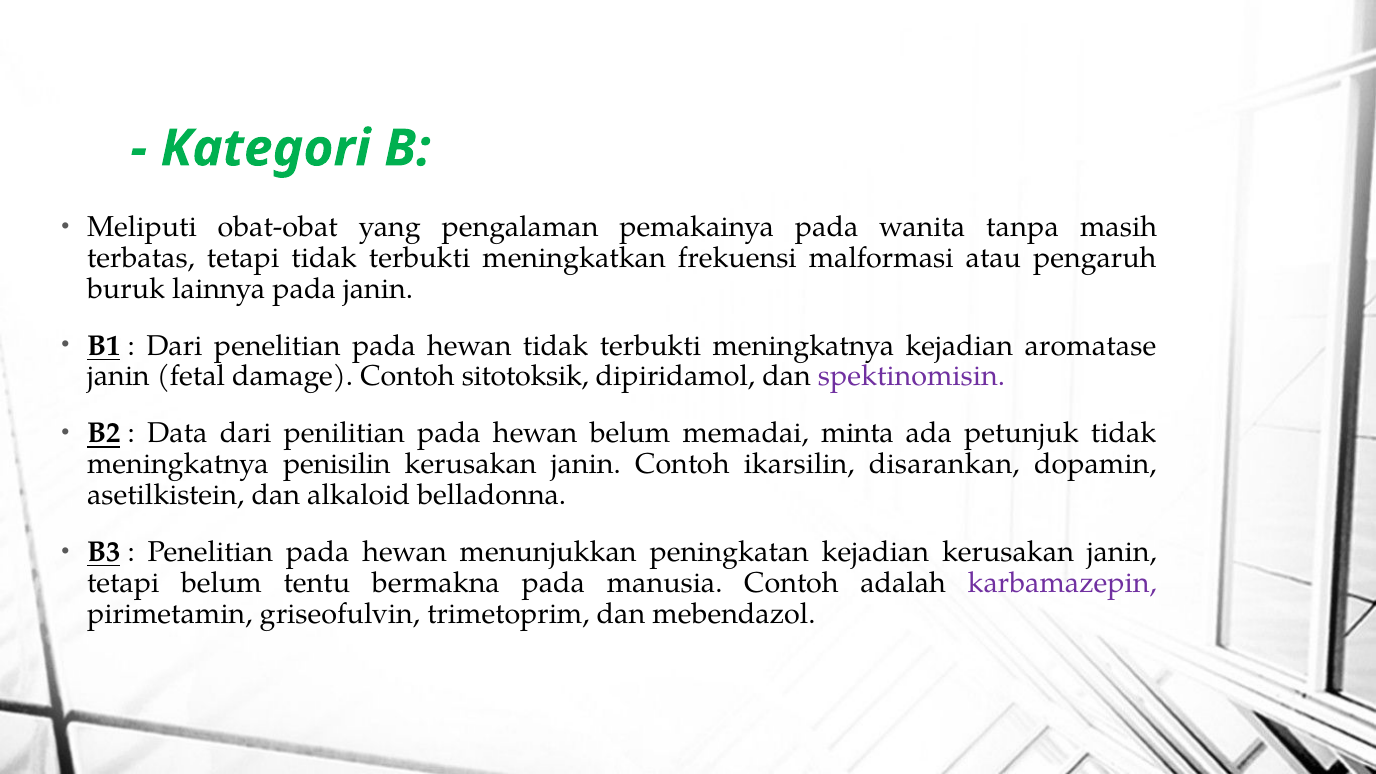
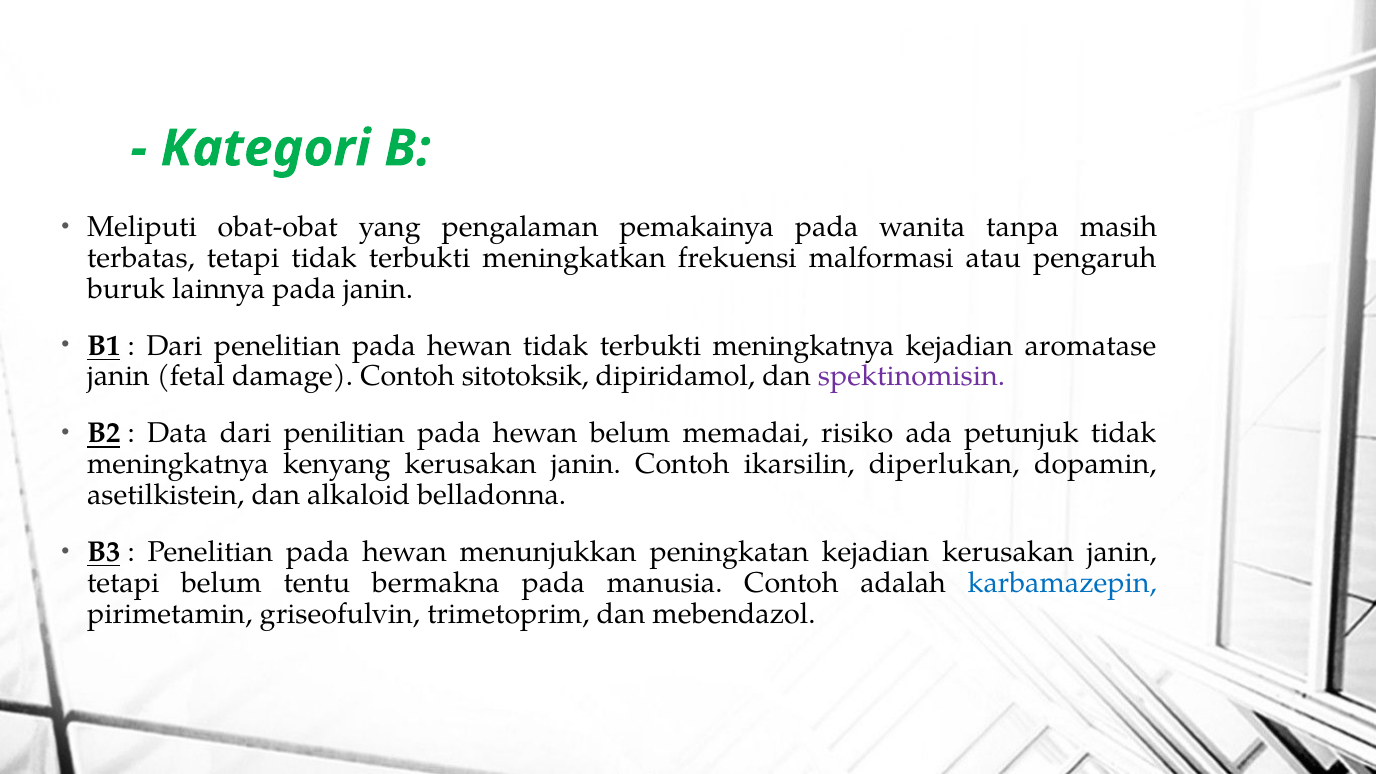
minta: minta -> risiko
penisilin: penisilin -> kenyang
disarankan: disarankan -> diperlukan
karbamazepin colour: purple -> blue
